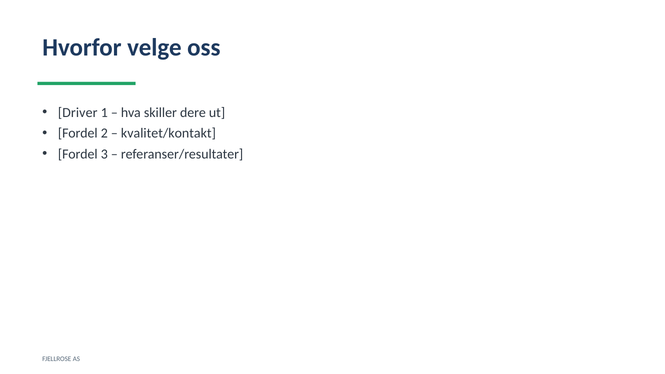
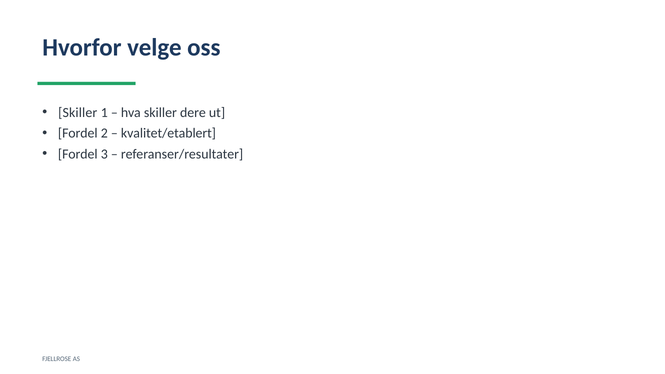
Driver at (78, 113): Driver -> Skiller
kvalitet/kontakt: kvalitet/kontakt -> kvalitet/etablert
